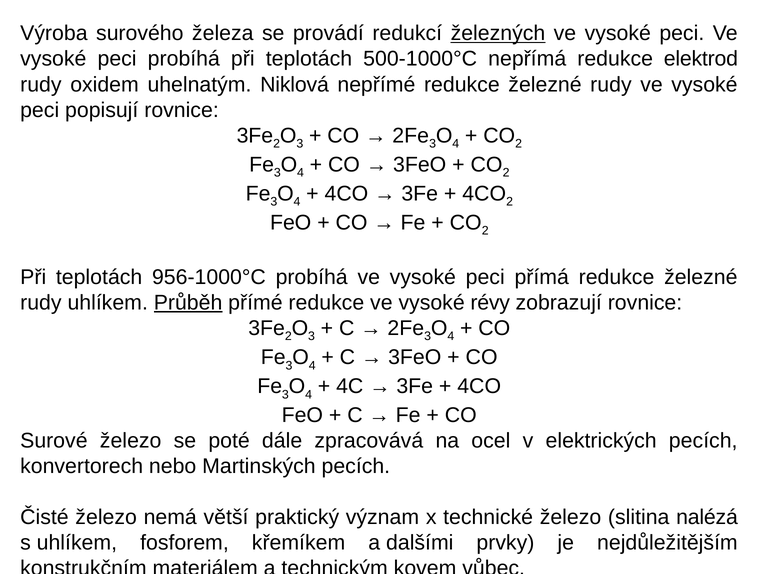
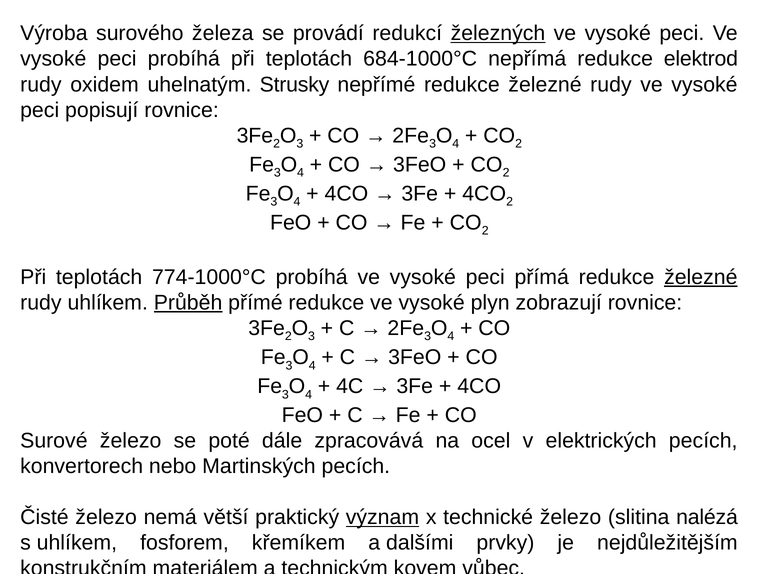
500-1000°C: 500-1000°C -> 684-1000°C
Niklová: Niklová -> Strusky
956-1000°C: 956-1000°C -> 774-1000°C
železné at (701, 277) underline: none -> present
révy: révy -> plyn
význam underline: none -> present
